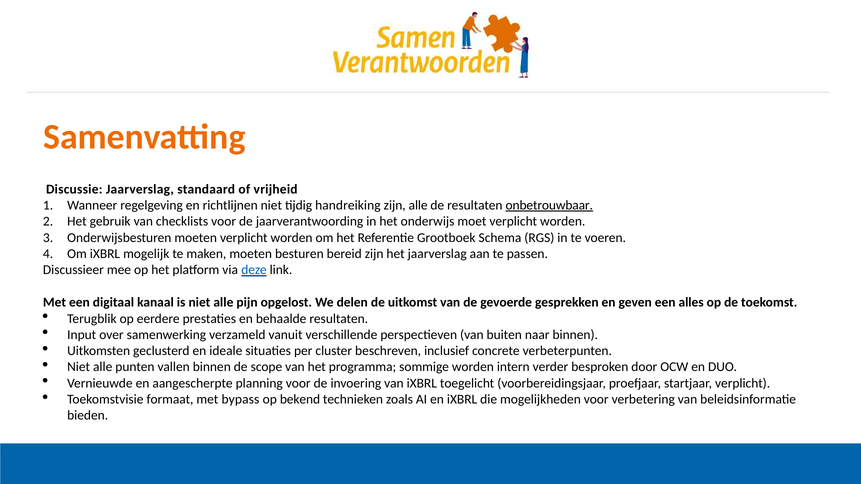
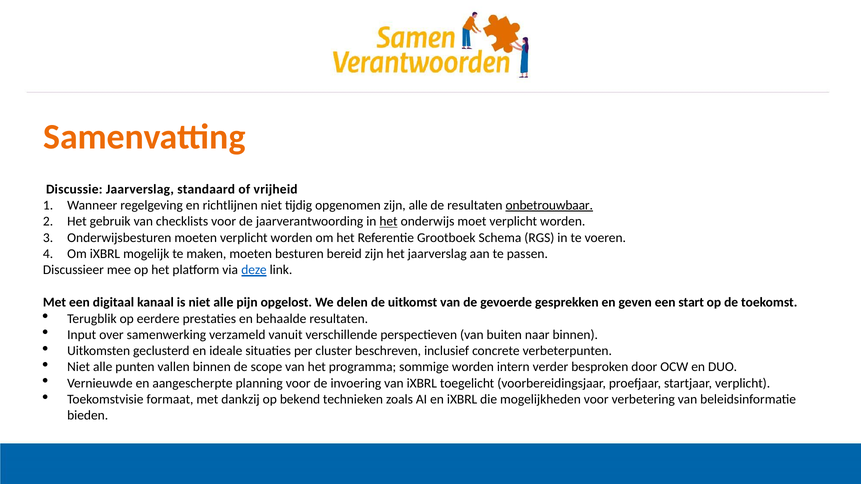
handreiking: handreiking -> opgenomen
het at (389, 222) underline: none -> present
alles: alles -> start
bypass: bypass -> dankzij
